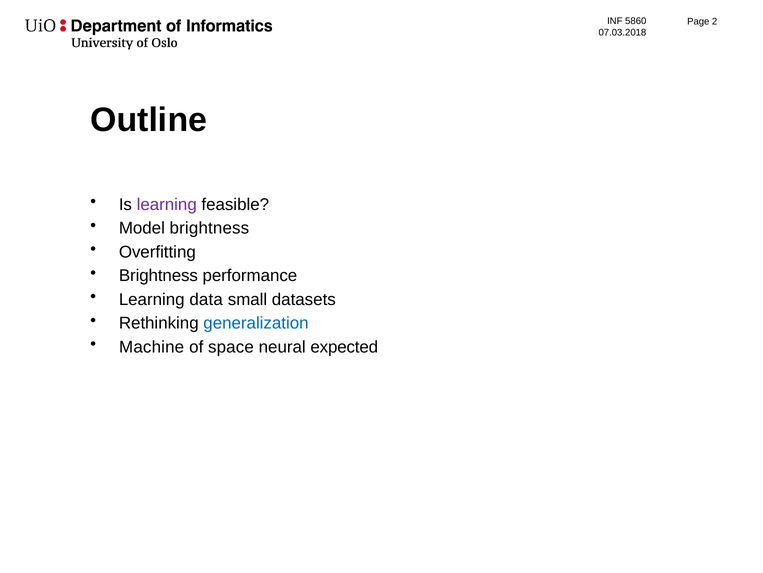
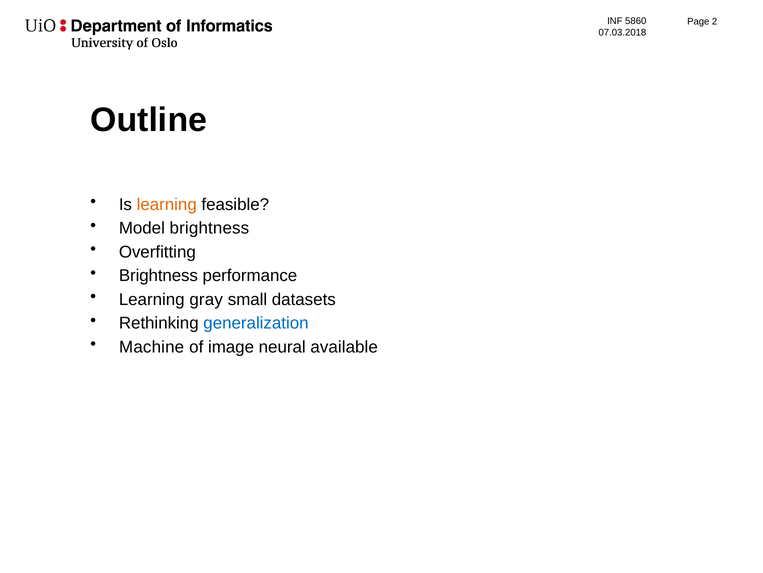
learning at (167, 204) colour: purple -> orange
data: data -> gray
space: space -> image
expected: expected -> available
